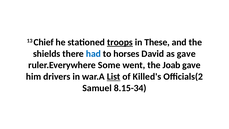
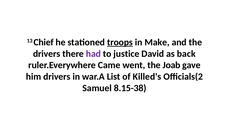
These: These -> Make
shields at (47, 54): shields -> drivers
had colour: blue -> purple
horses: horses -> justice
as gave: gave -> back
Some: Some -> Came
List underline: present -> none
8.15-34: 8.15-34 -> 8.15-38
